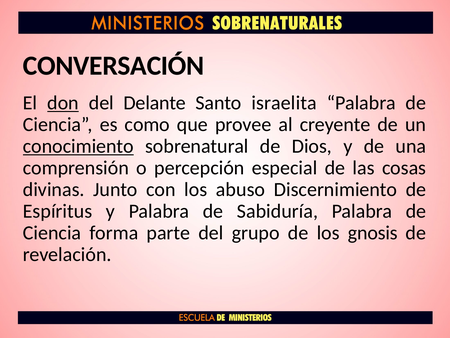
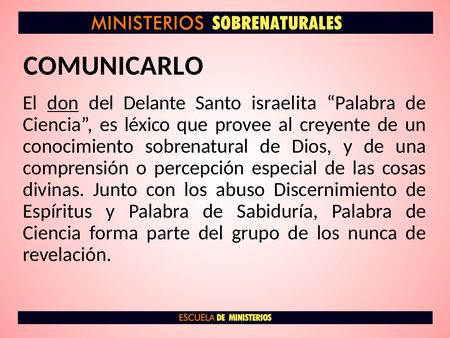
CONVERSACIÓN: CONVERSACIÓN -> COMUNICARLO
como: como -> léxico
conocimiento underline: present -> none
gnosis: gnosis -> nunca
